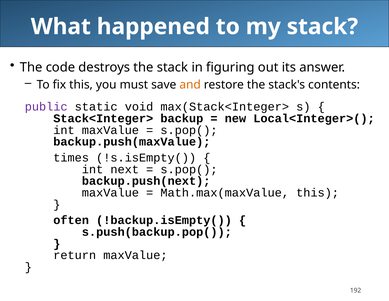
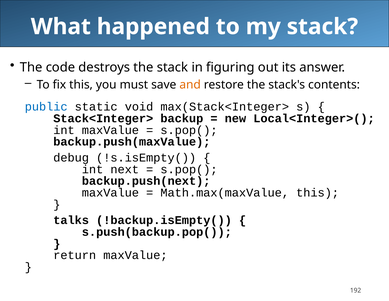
public colour: purple -> blue
times: times -> debug
often: often -> talks
